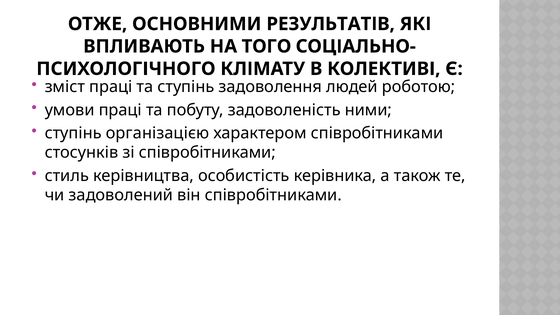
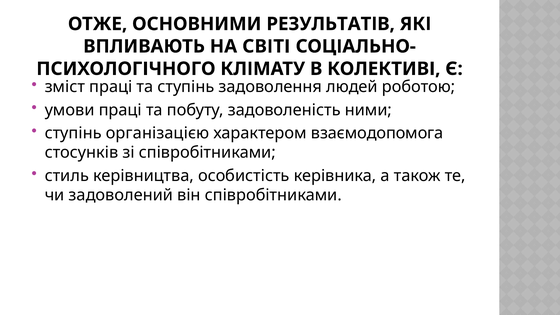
ТОГО: ТОГО -> СВІТІ
характером співробітниками: співробітниками -> взаємодопомога
